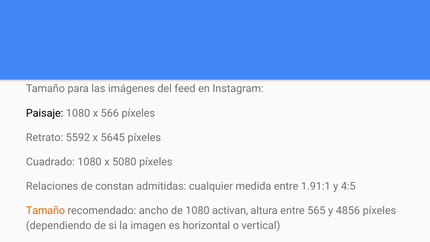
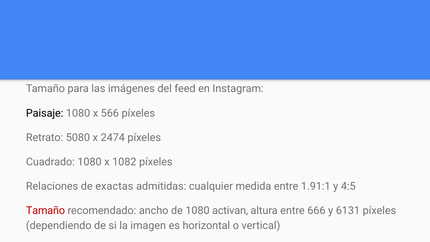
5592: 5592 -> 5080
5645: 5645 -> 2474
5080: 5080 -> 1082
constan: constan -> exactas
Tamaño at (45, 211) colour: orange -> red
565: 565 -> 666
4856: 4856 -> 6131
